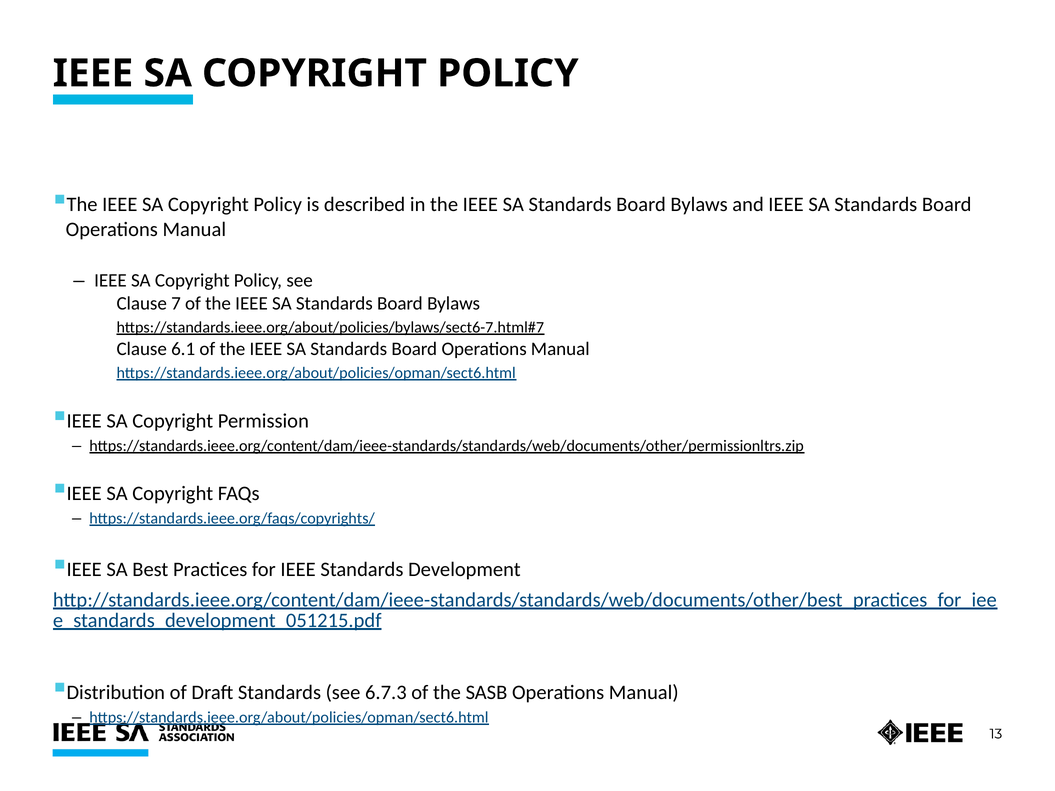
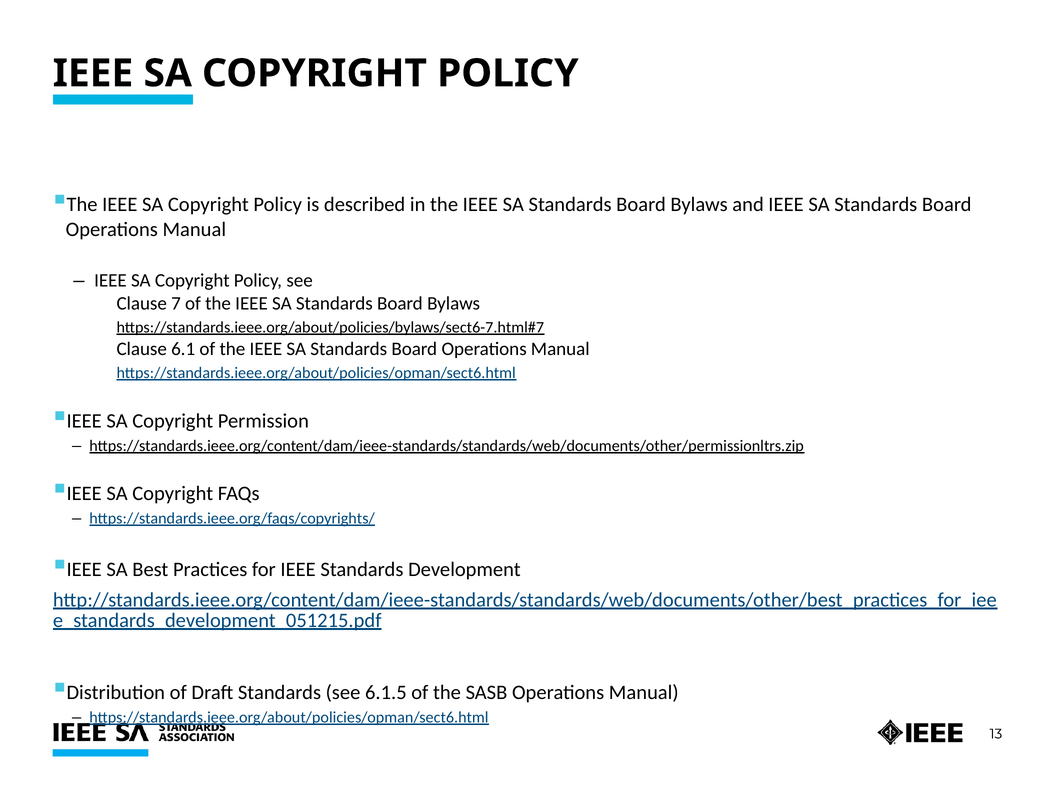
6.7.3: 6.7.3 -> 6.1.5
